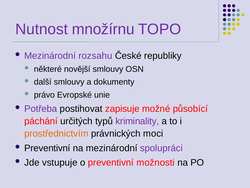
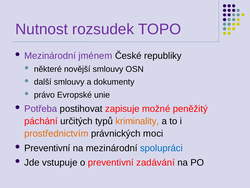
množírnu: množírnu -> rozsudek
rozsahu: rozsahu -> jménem
působící: působící -> peněžitý
kriminality colour: purple -> orange
spolupráci colour: purple -> blue
možnosti: možnosti -> zadávání
